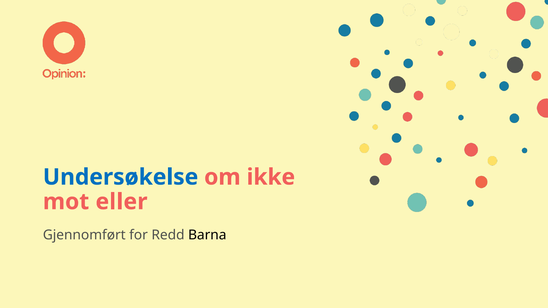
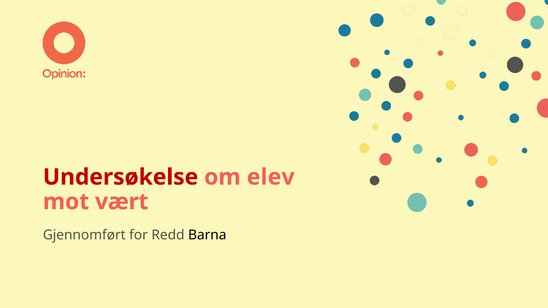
Undersøkelse colour: blue -> red
ikke: ikke -> elev
eller: eller -> vært
